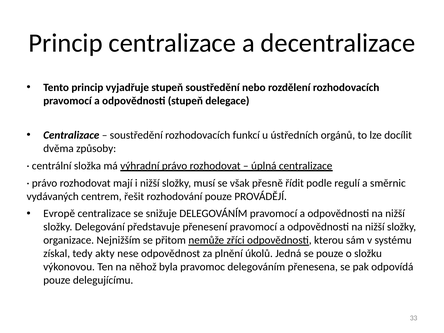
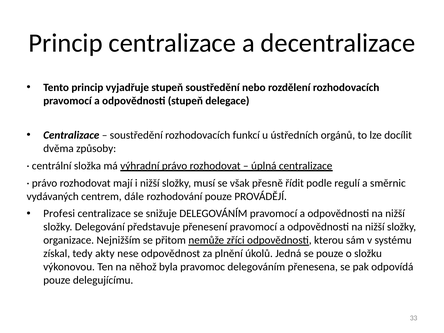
řešit: řešit -> dále
Evropě: Evropě -> Profesi
